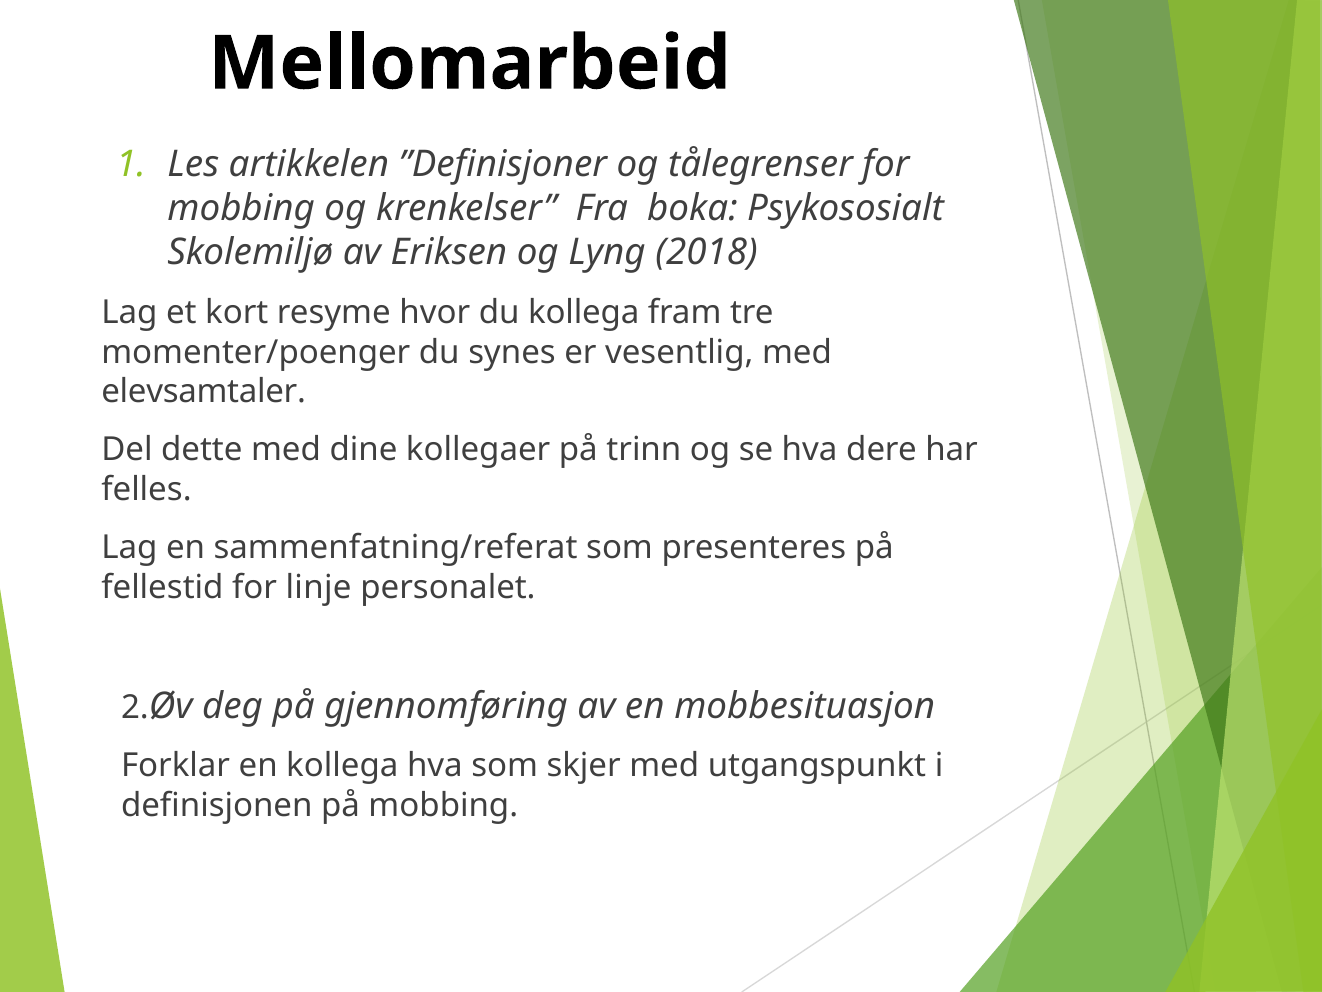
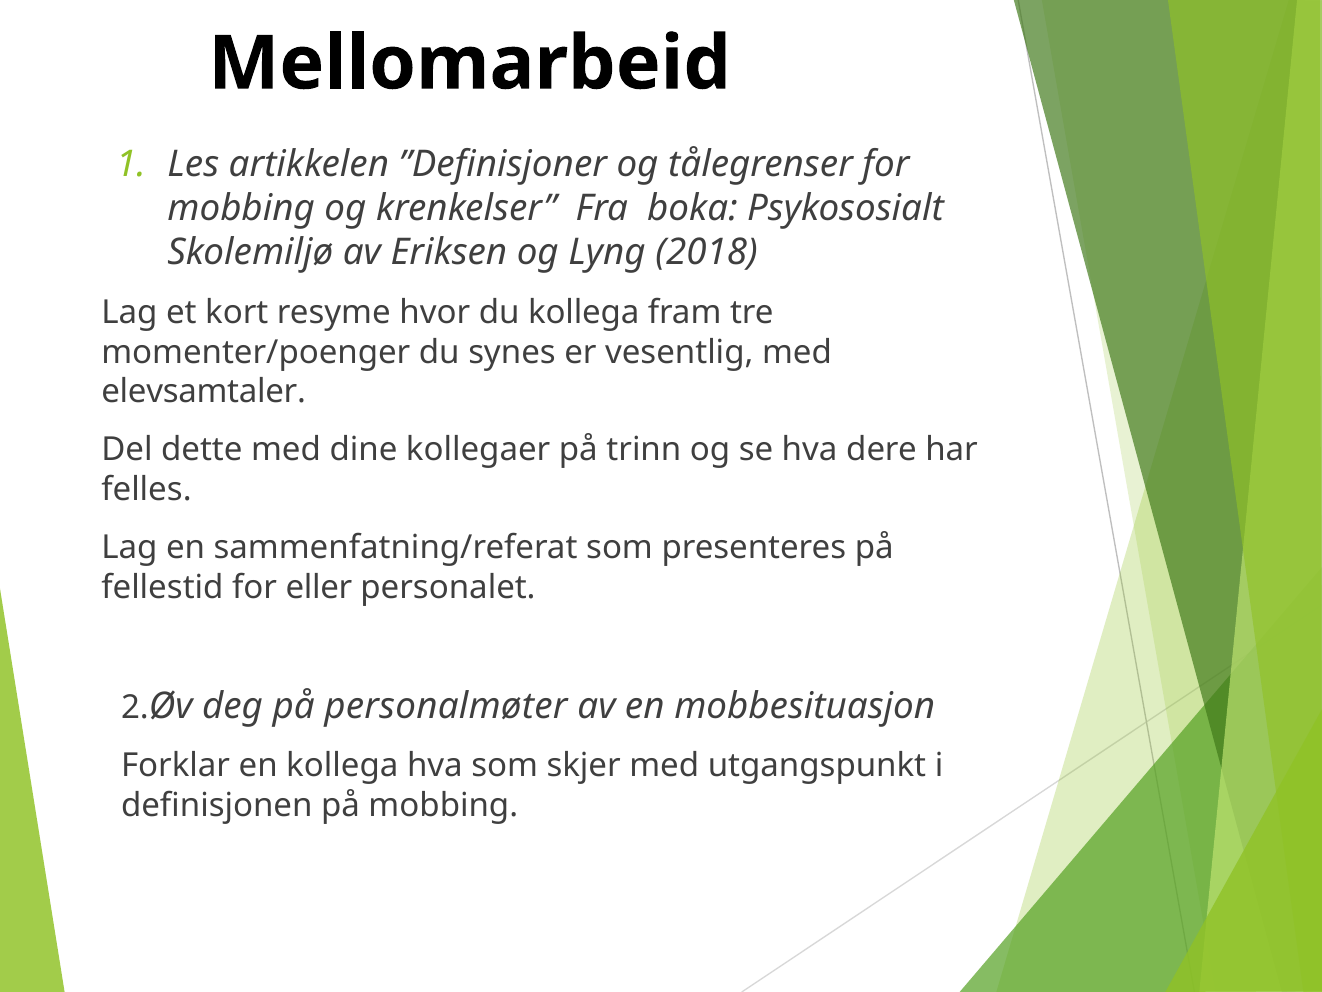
linje: linje -> eller
gjennomføring: gjennomføring -> personalmøter
